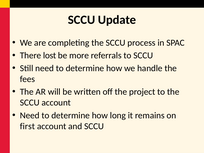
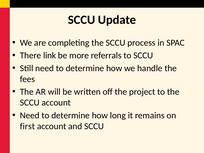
lost: lost -> link
